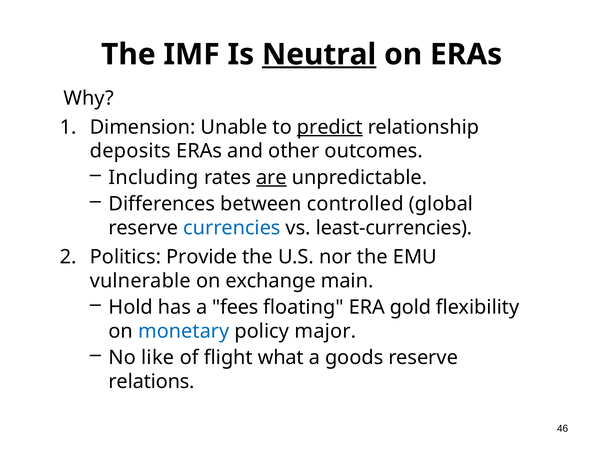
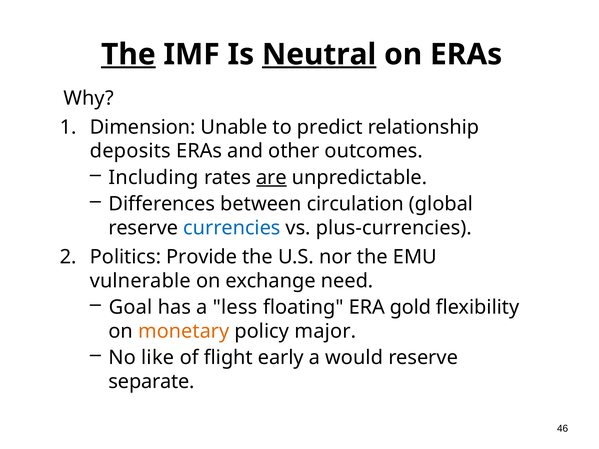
The at (128, 54) underline: none -> present
predict underline: present -> none
controlled: controlled -> circulation
least-currencies: least-currencies -> plus-currencies
main: main -> need
Hold: Hold -> Goal
fees: fees -> less
monetary colour: blue -> orange
what: what -> early
goods: goods -> would
relations: relations -> separate
